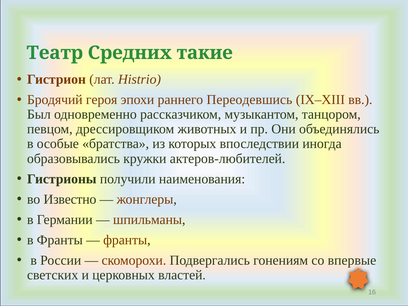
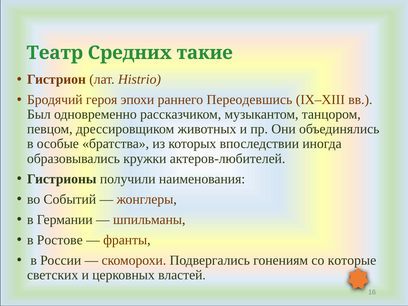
Известно: Известно -> Событий
в Франты: Франты -> Ростове
впервые: впервые -> которые
